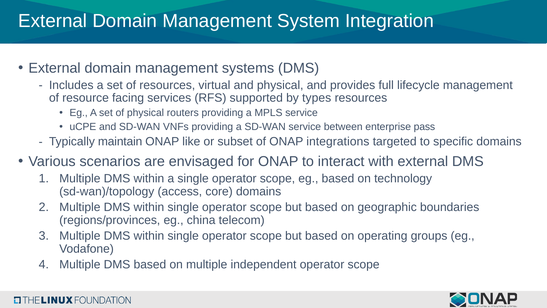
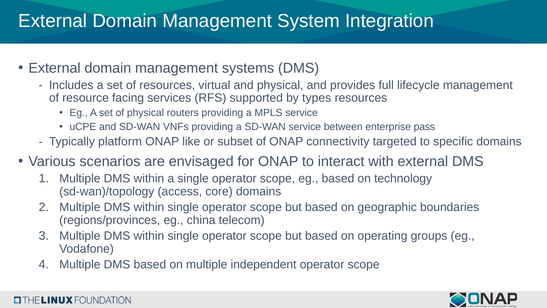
maintain: maintain -> platform
integrations: integrations -> connectivity
